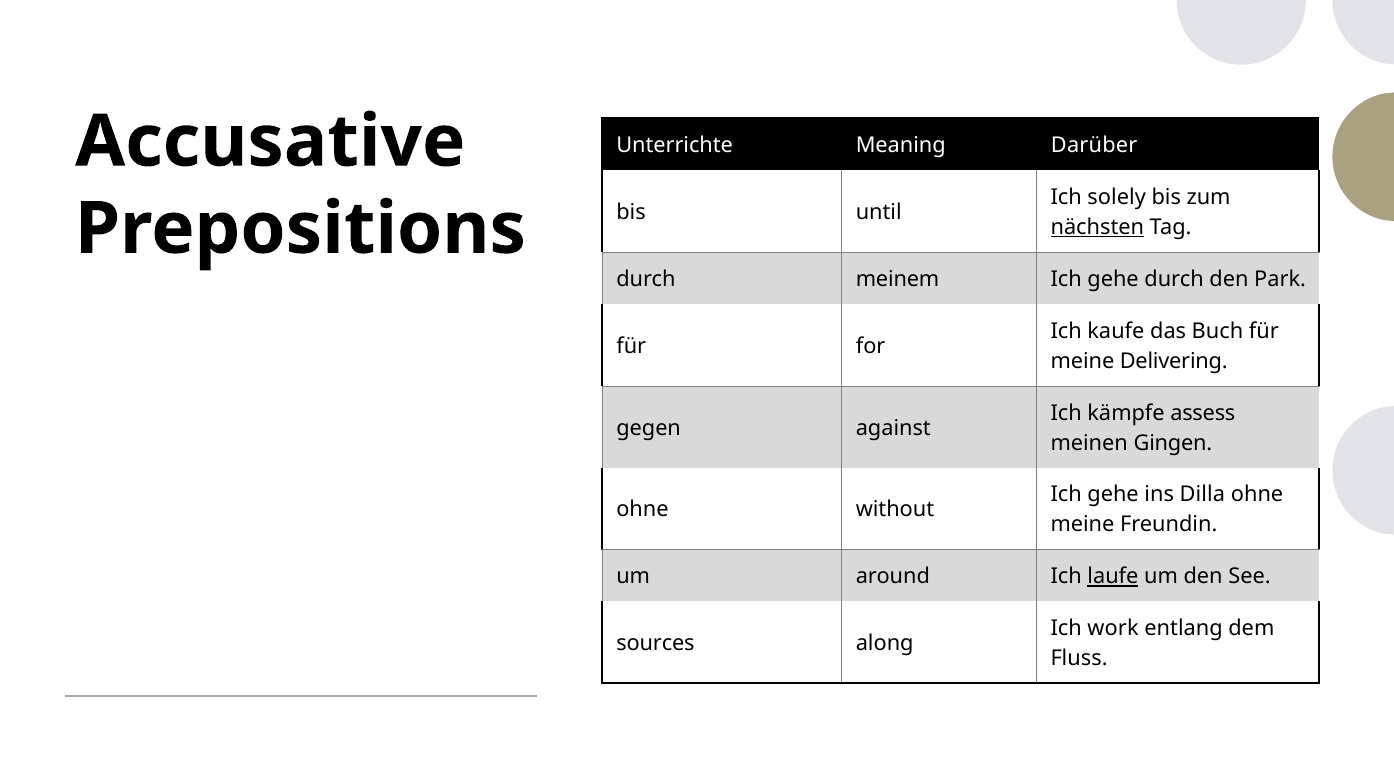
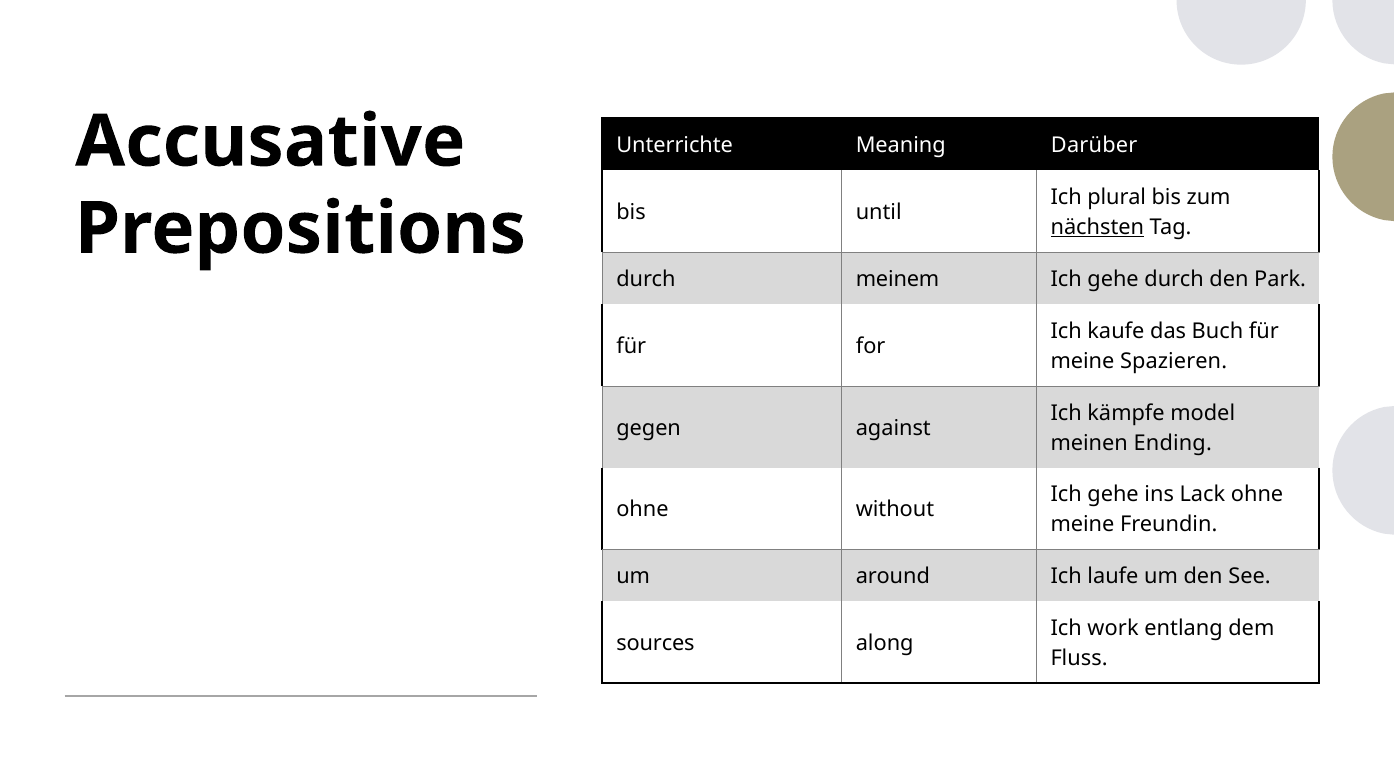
solely: solely -> plural
Delivering: Delivering -> Spazieren
assess: assess -> model
Gingen: Gingen -> Ending
Dilla: Dilla -> Lack
laufe underline: present -> none
